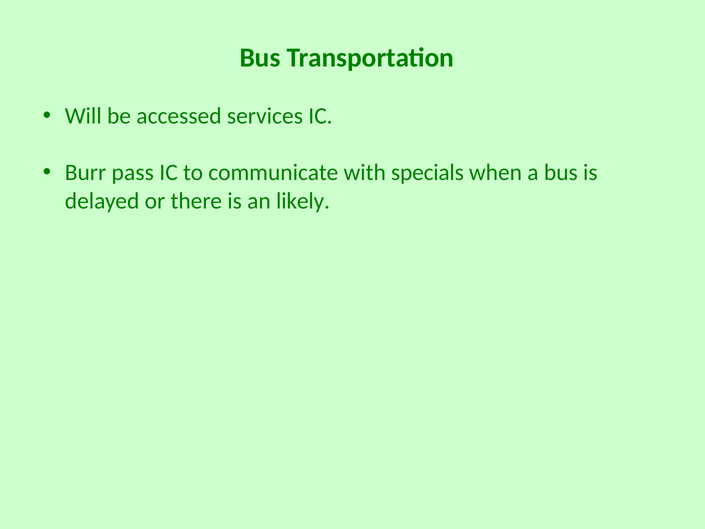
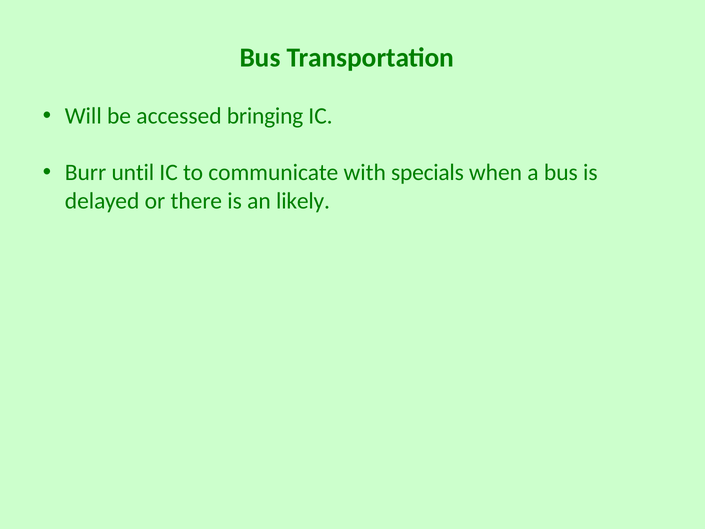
services: services -> bringing
pass: pass -> until
